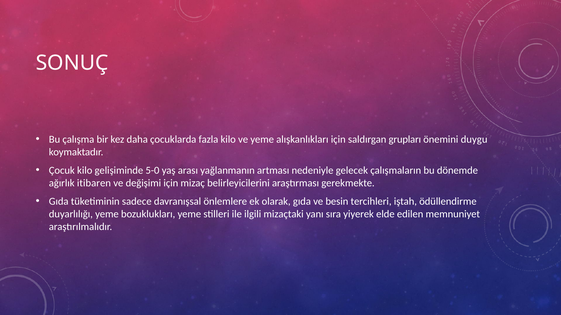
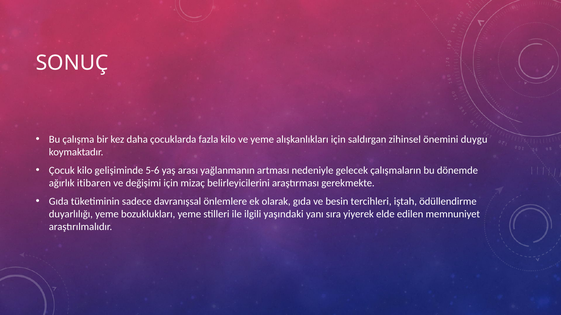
grupları: grupları -> zihinsel
5-0: 5-0 -> 5-6
mizaçtaki: mizaçtaki -> yaşındaki
